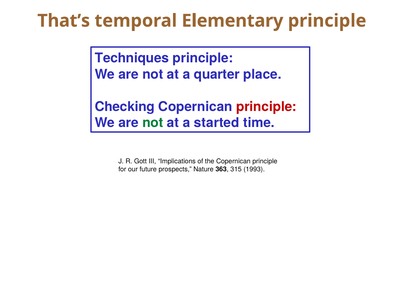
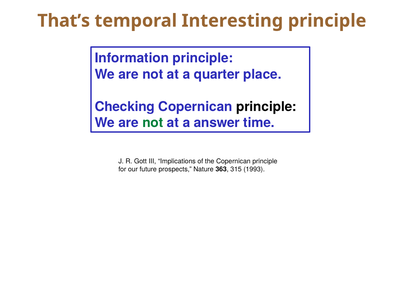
Elementary: Elementary -> Interesting
Techniques: Techniques -> Information
principle at (266, 107) colour: red -> black
started: started -> answer
